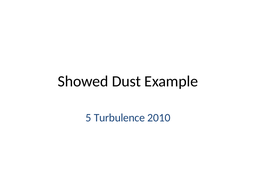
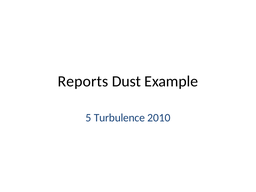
Showed: Showed -> Reports
